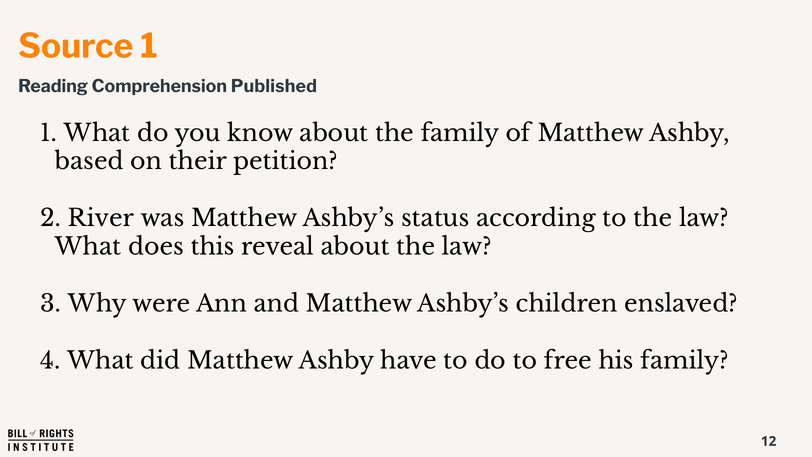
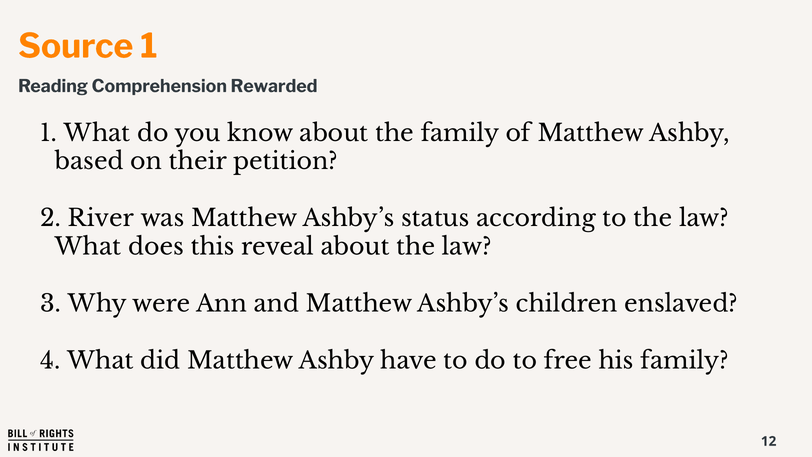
Published: Published -> Rewarded
